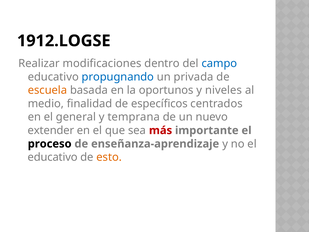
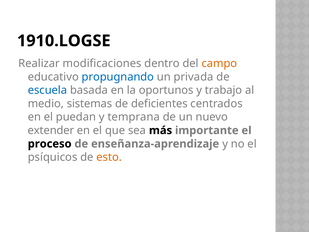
1912.LOGSE: 1912.LOGSE -> 1910.LOGSE
campo colour: blue -> orange
escuela colour: orange -> blue
niveles: niveles -> trabajo
finalidad: finalidad -> sistemas
específicos: específicos -> deficientes
general: general -> puedan
más colour: red -> black
educativo at (53, 157): educativo -> psíquicos
